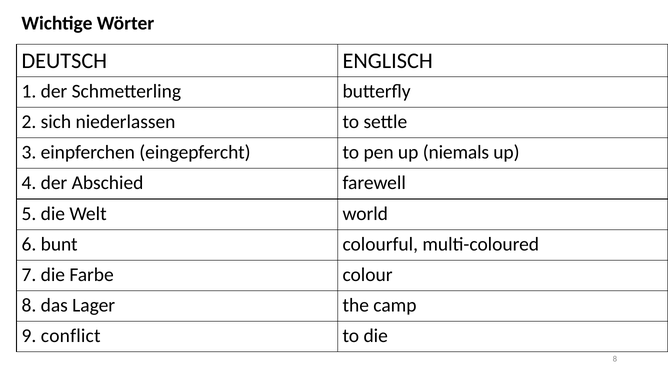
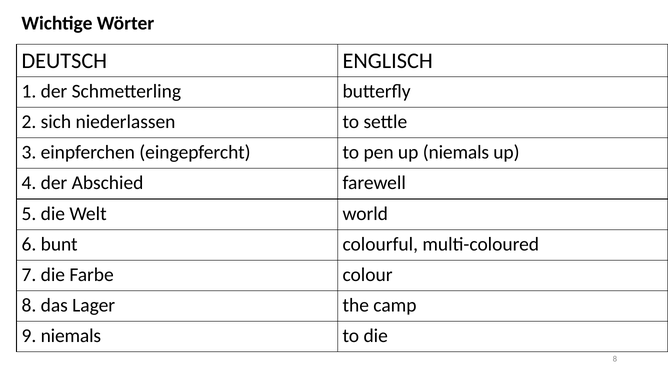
9 conflict: conflict -> niemals
